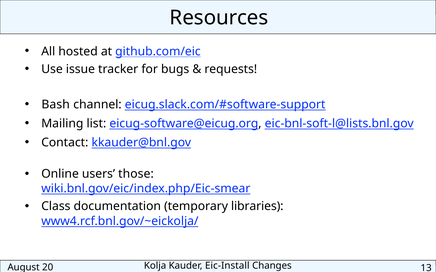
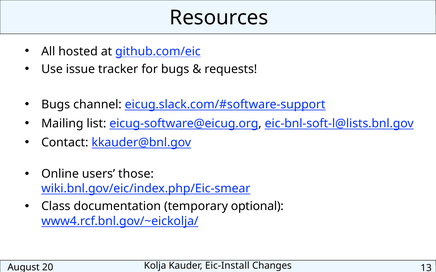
Bash at (56, 105): Bash -> Bugs
libraries: libraries -> optional
